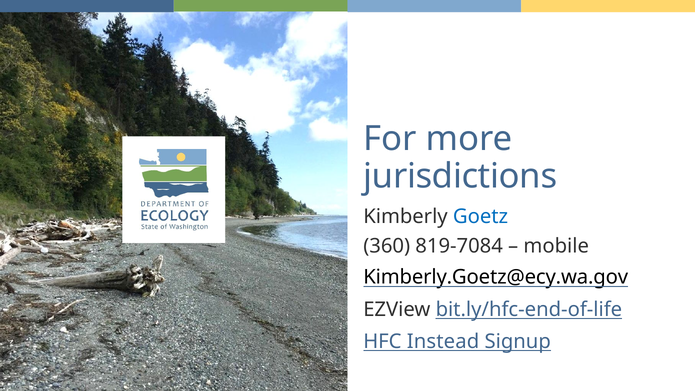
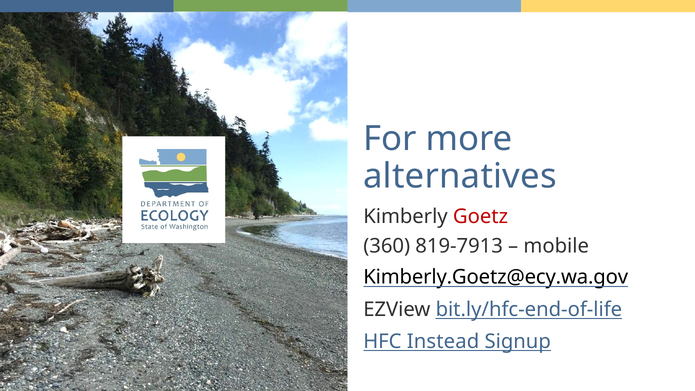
jurisdictions: jurisdictions -> alternatives
Goetz colour: blue -> red
819-7084: 819-7084 -> 819-7913
